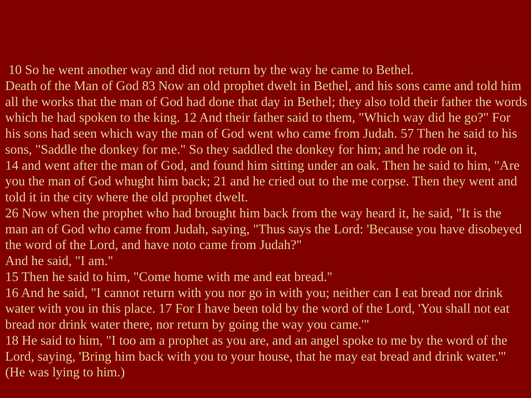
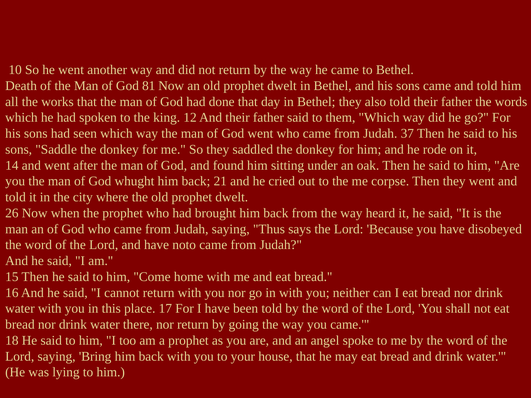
83: 83 -> 81
57: 57 -> 37
